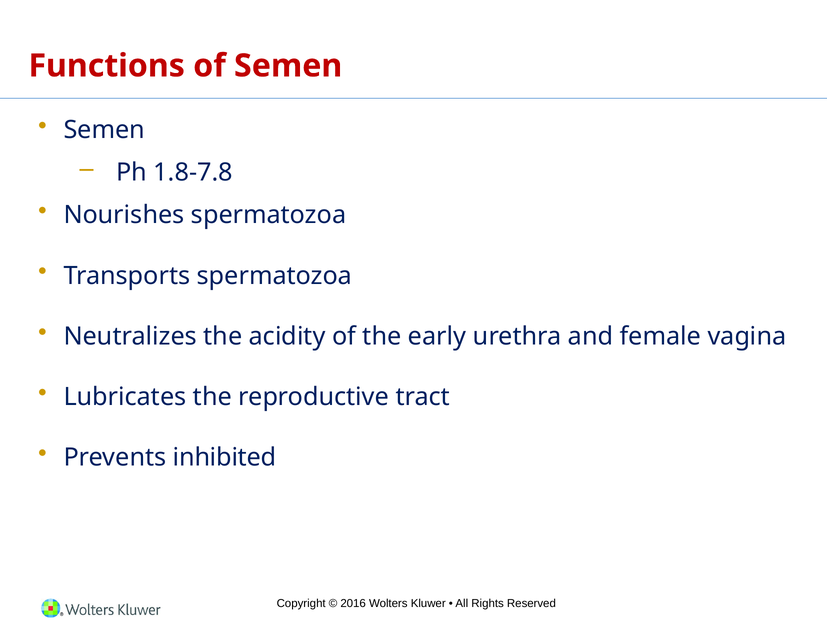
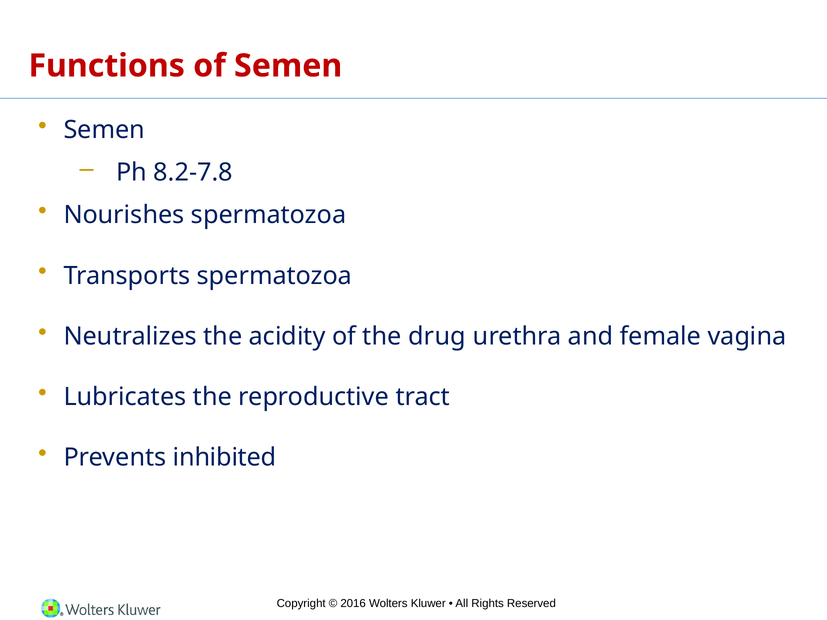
1.8-7.8: 1.8-7.8 -> 8.2-7.8
early: early -> drug
